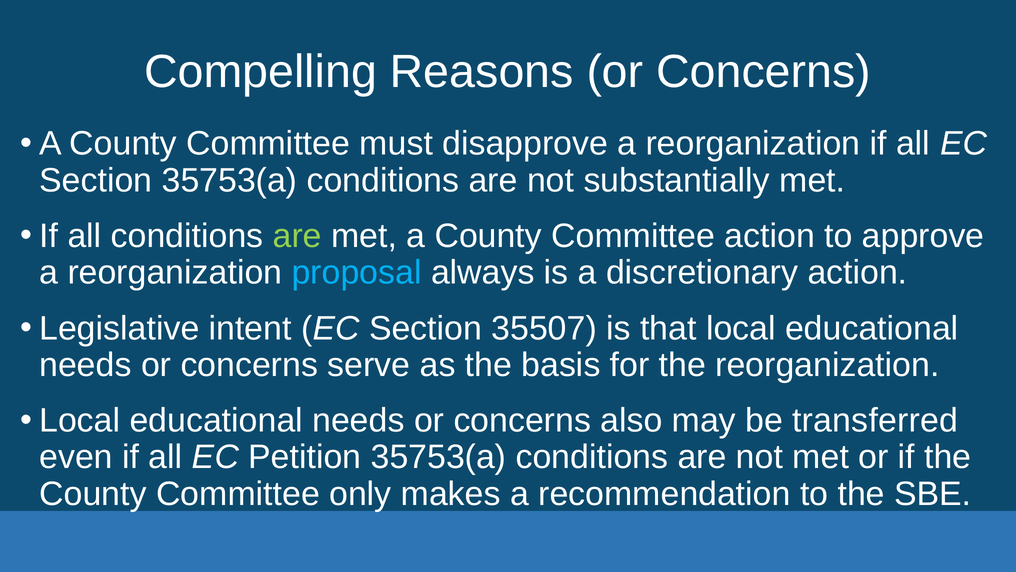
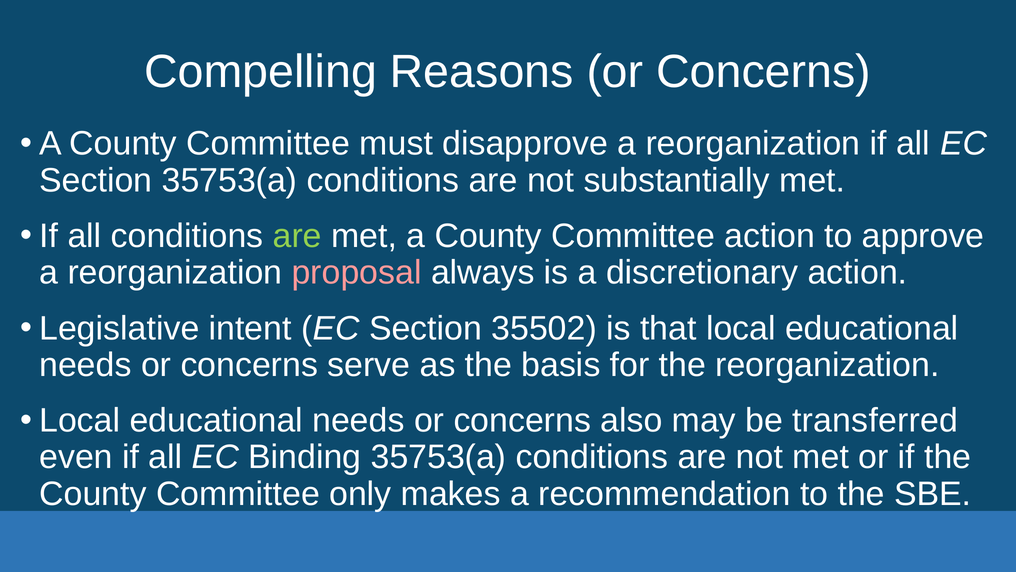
proposal colour: light blue -> pink
35507: 35507 -> 35502
Petition: Petition -> Binding
